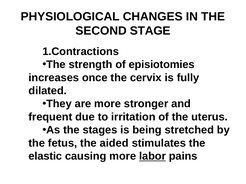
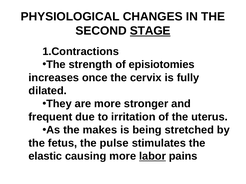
STAGE underline: none -> present
stages: stages -> makes
aided: aided -> pulse
